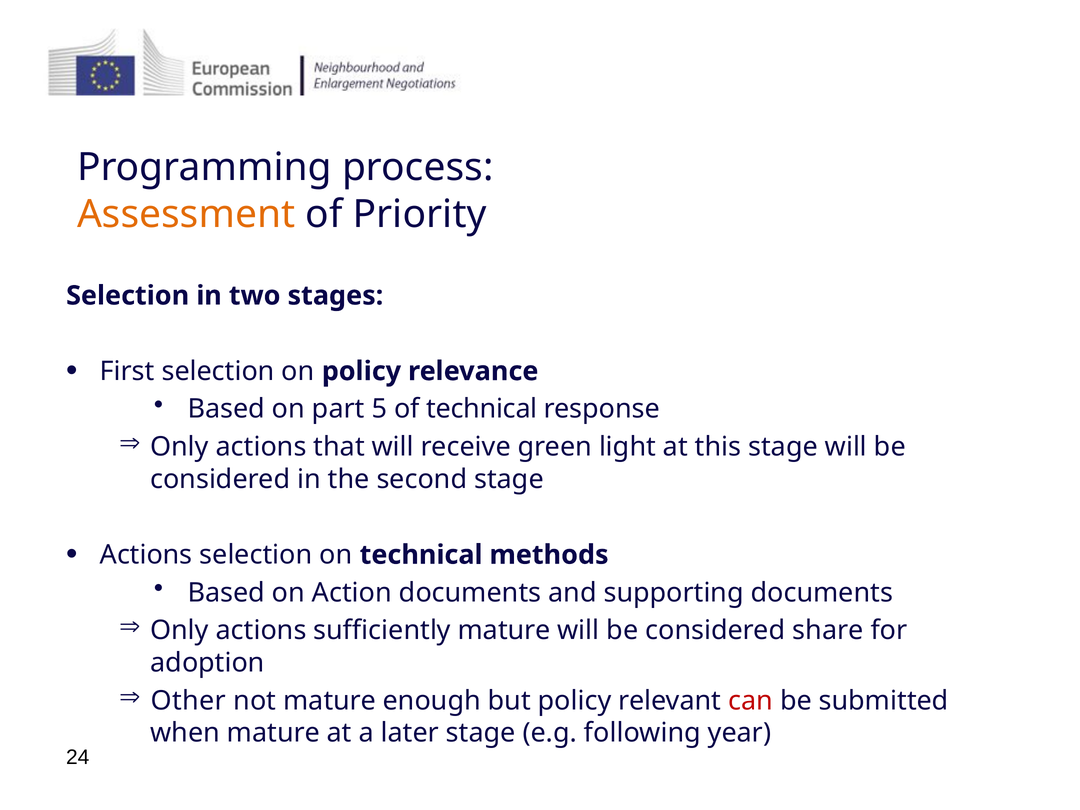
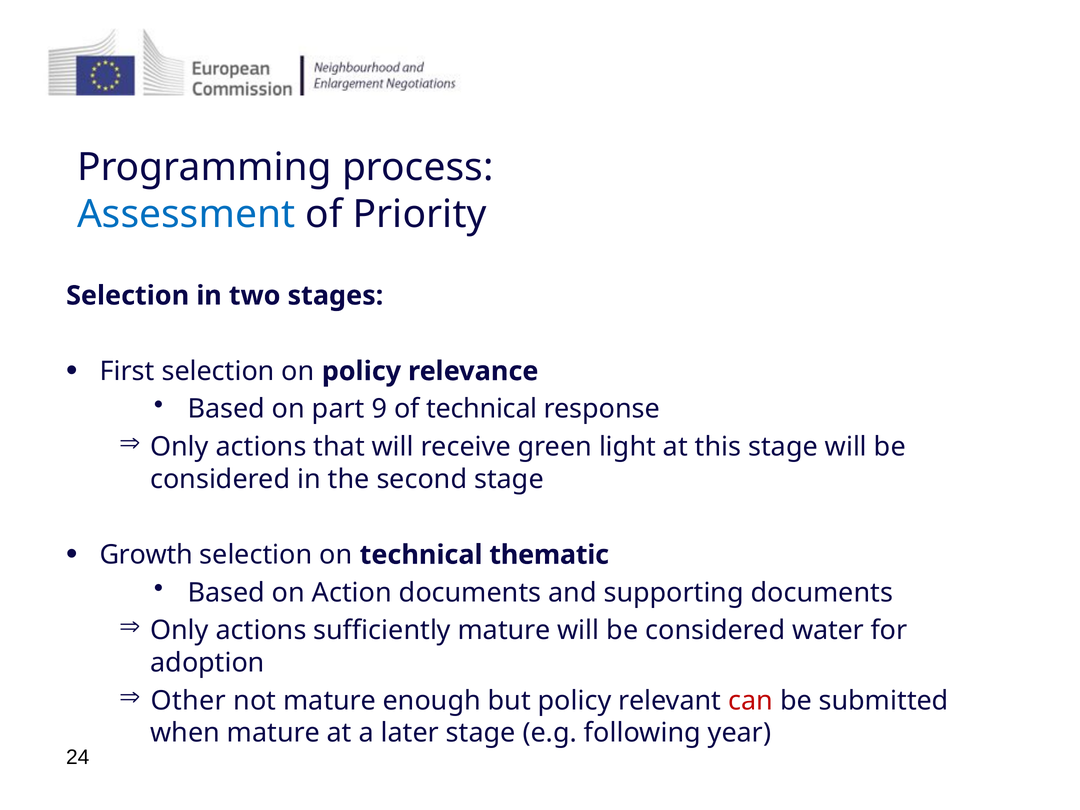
Assessment colour: orange -> blue
5: 5 -> 9
Actions at (146, 555): Actions -> Growth
methods: methods -> thematic
share: share -> water
